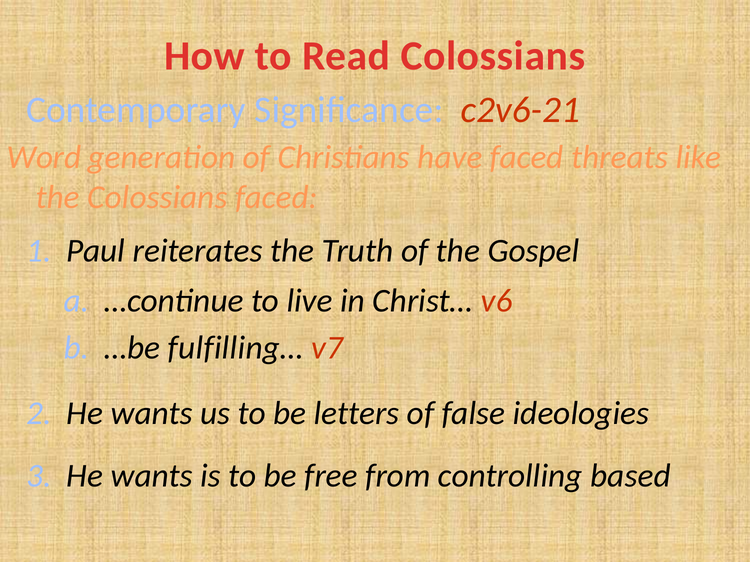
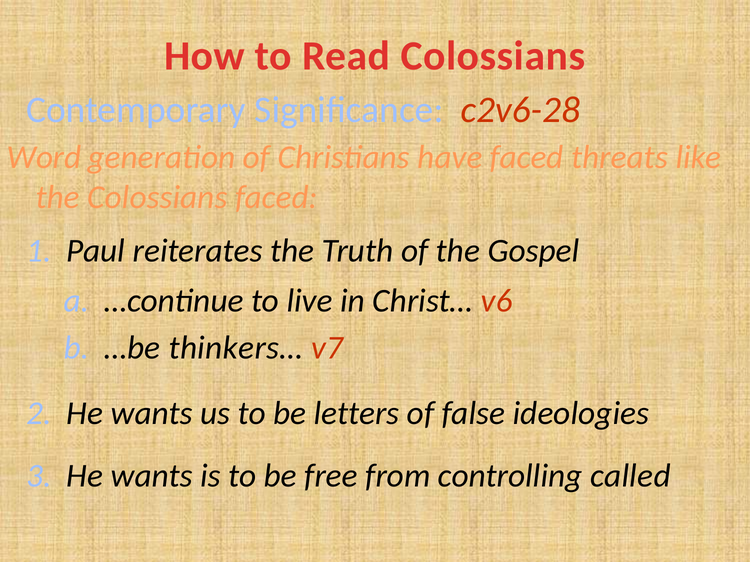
c2v6-21: c2v6-21 -> c2v6-28
fulfilling…: fulfilling… -> thinkers…
based: based -> called
